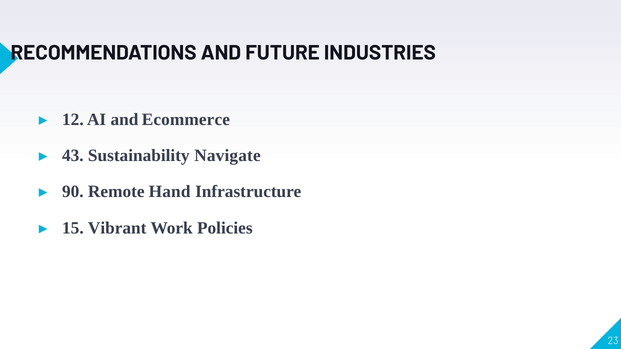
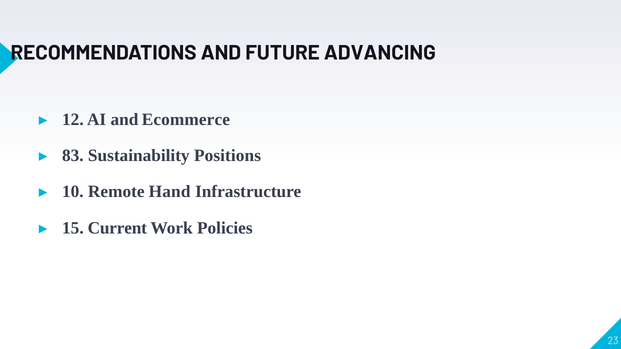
INDUSTRIES: INDUSTRIES -> ADVANCING
43: 43 -> 83
Navigate: Navigate -> Positions
90: 90 -> 10
Vibrant: Vibrant -> Current
